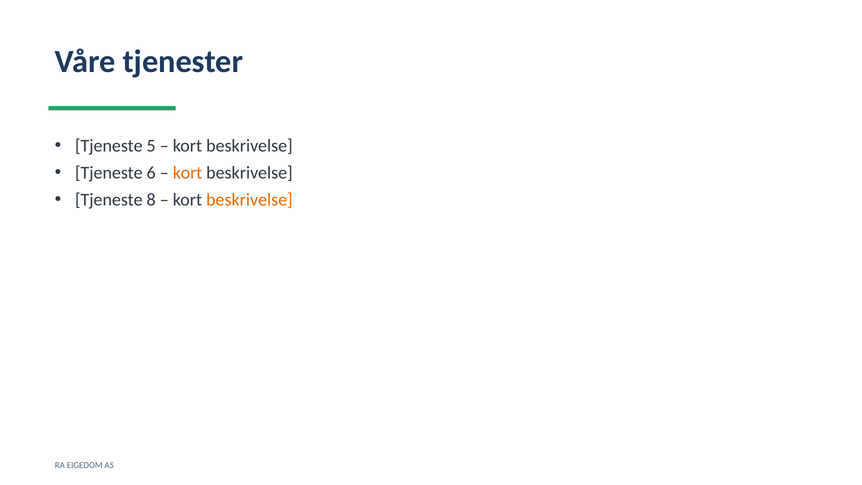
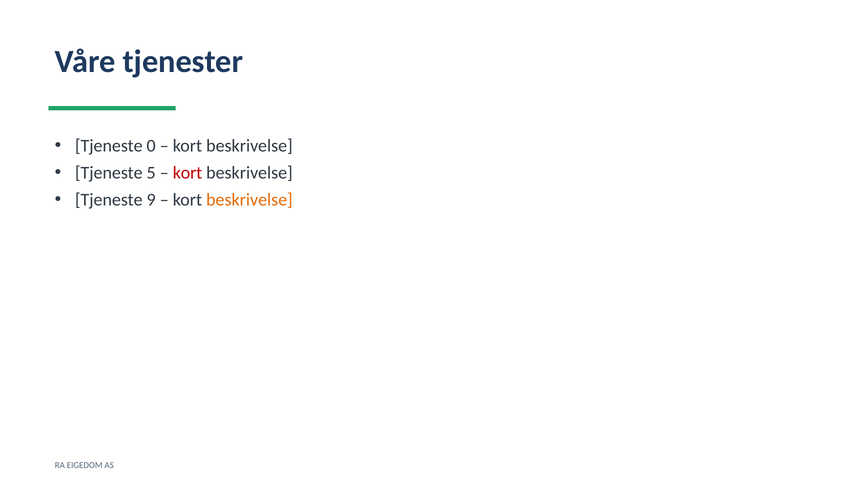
5: 5 -> 0
6: 6 -> 5
kort at (188, 173) colour: orange -> red
8: 8 -> 9
